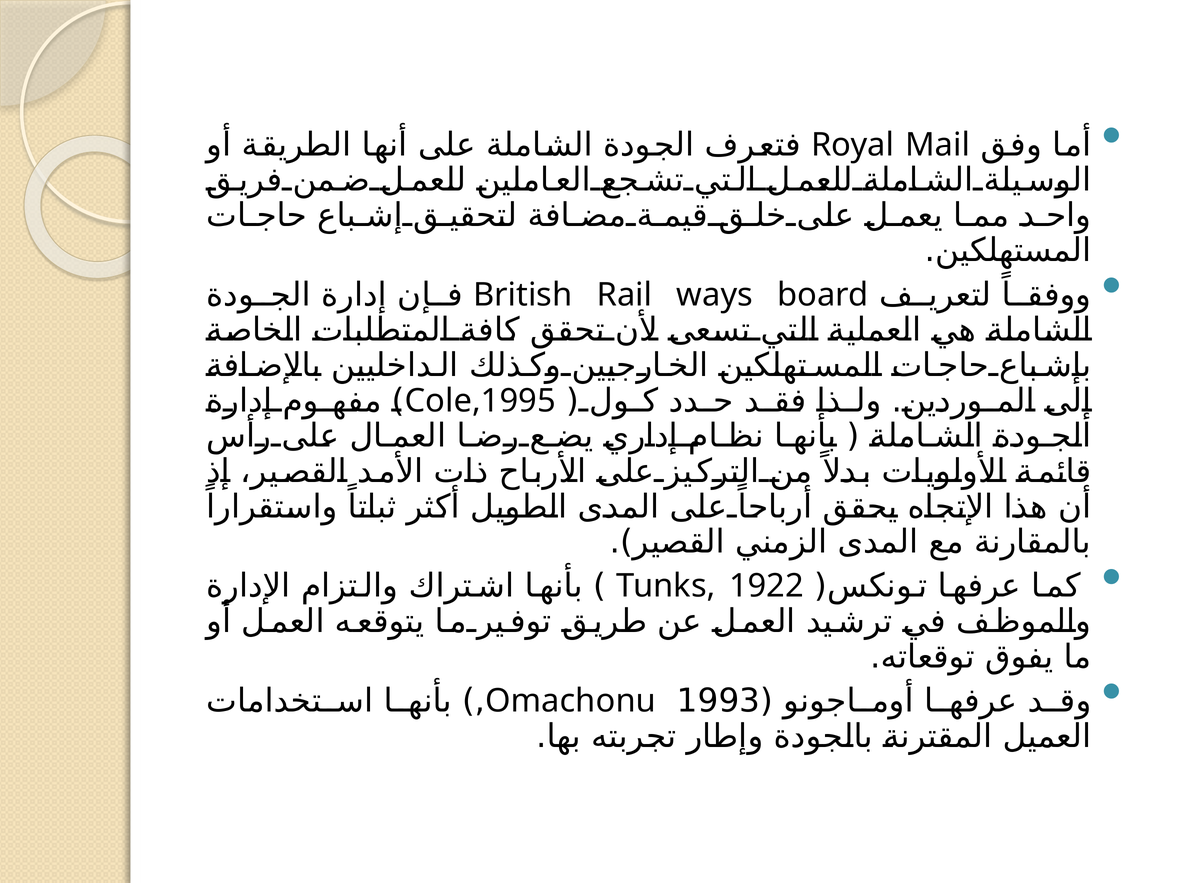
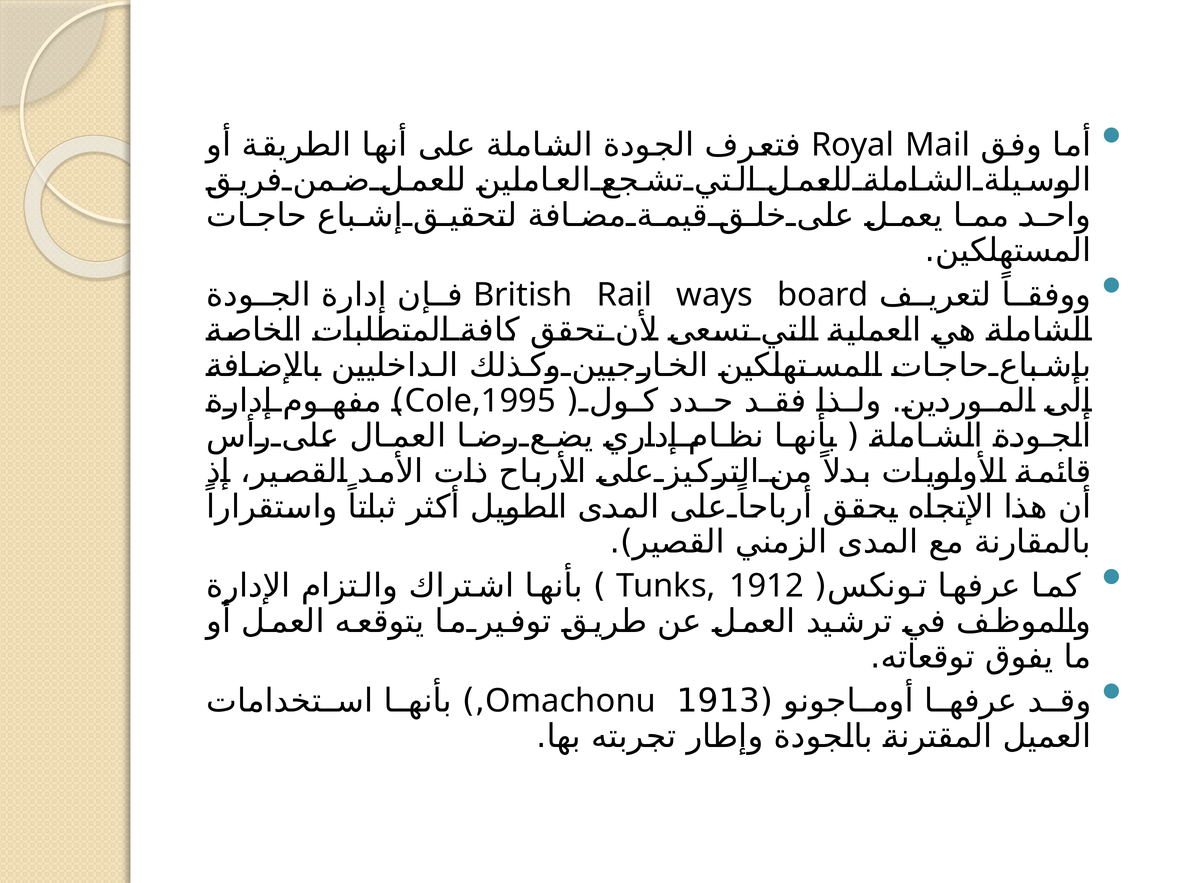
1922: 1922 -> 1912
1993: 1993 -> 1913
